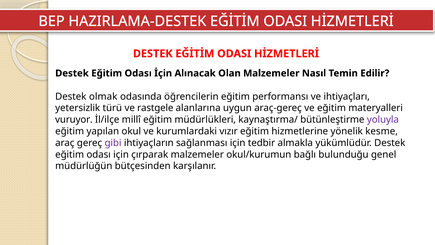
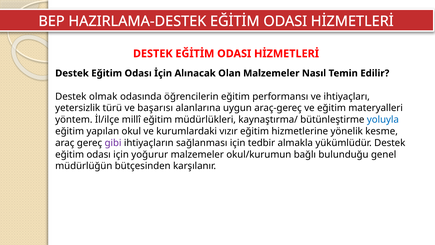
rastgele: rastgele -> başarısı
vuruyor: vuruyor -> yöntem
yoluyla colour: purple -> blue
çırparak: çırparak -> yoğurur
